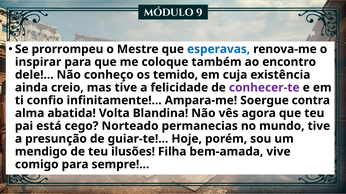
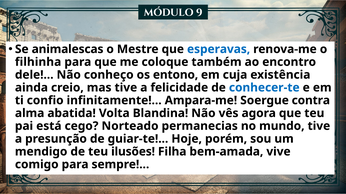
prorrompeu: prorrompeu -> animalescas
inspirar: inspirar -> filhinha
temido: temido -> entono
conhecer-te colour: purple -> blue
